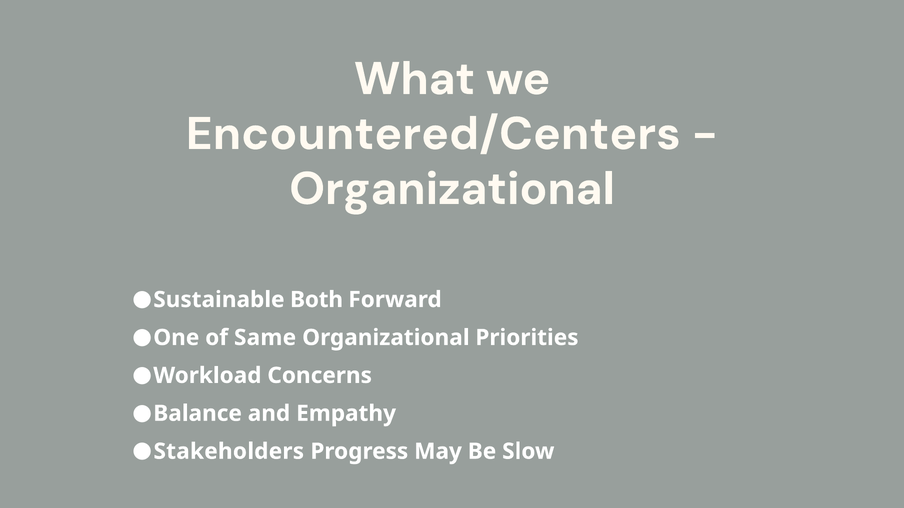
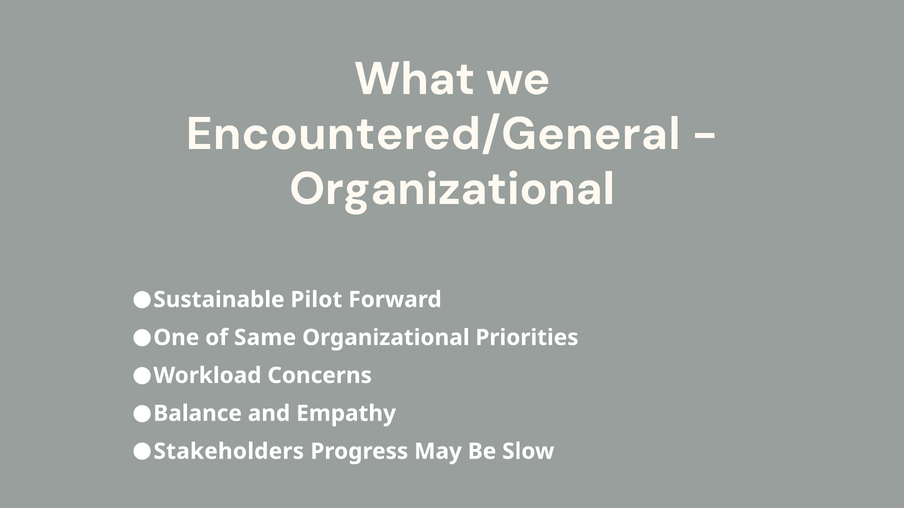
Encountered/Centers: Encountered/Centers -> Encountered/General
Both: Both -> Pilot
